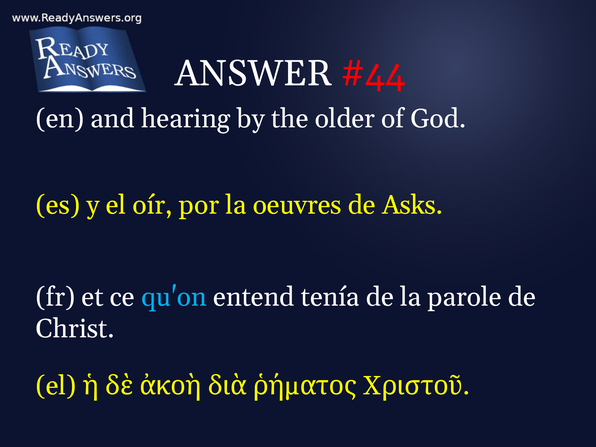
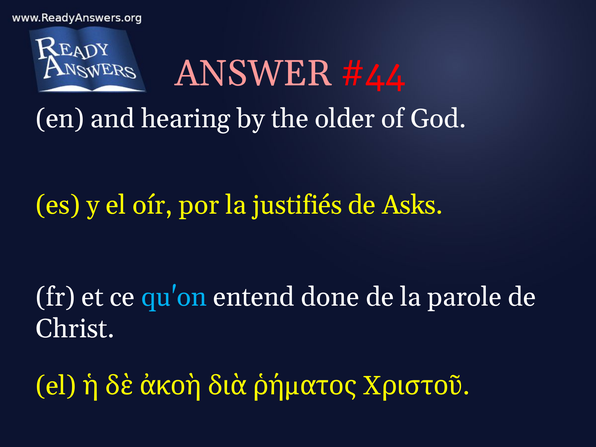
ANSWER colour: white -> pink
oeuvres: oeuvres -> justifiés
tenía: tenía -> done
